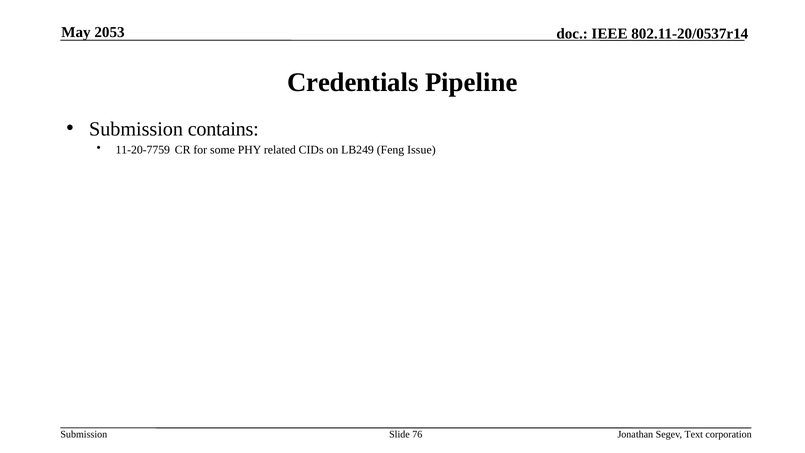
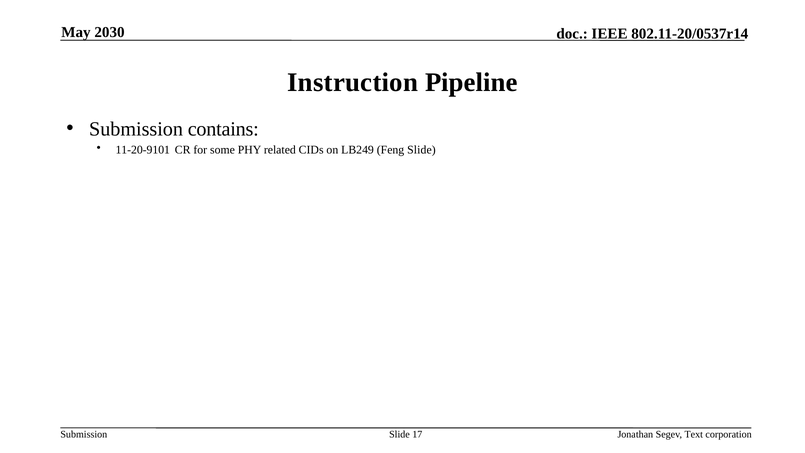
2053: 2053 -> 2030
Credentials: Credentials -> Instruction
11-20-7759: 11-20-7759 -> 11-20-9101
Feng Issue: Issue -> Slide
76: 76 -> 17
